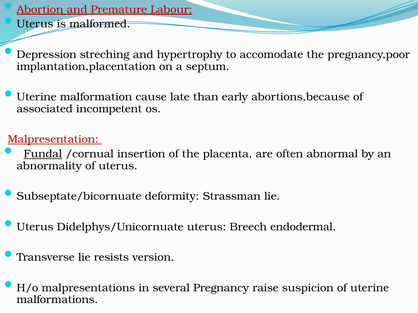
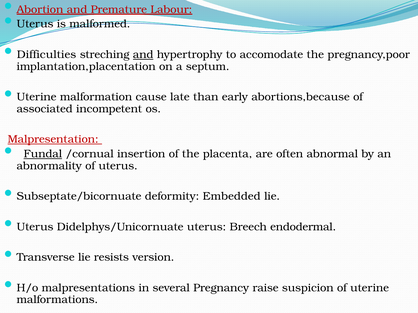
Depression: Depression -> Difficulties
and at (143, 55) underline: none -> present
Strassman: Strassman -> Embedded
